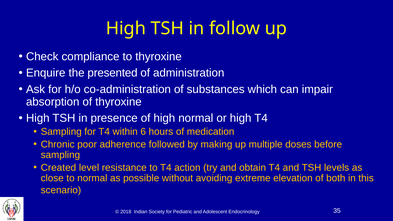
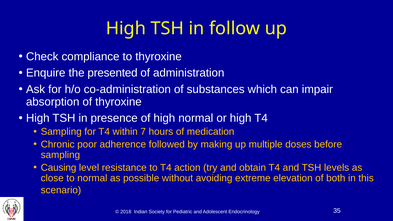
6: 6 -> 7
Created: Created -> Causing
